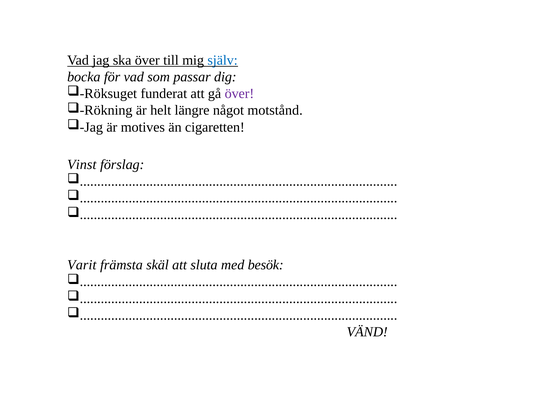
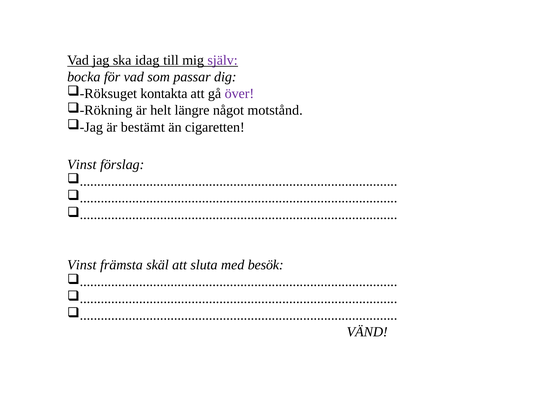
ska över: över -> idag
själv colour: blue -> purple
funderat: funderat -> kontakta
motives: motives -> bestämt
Varit at (82, 265): Varit -> Vinst
